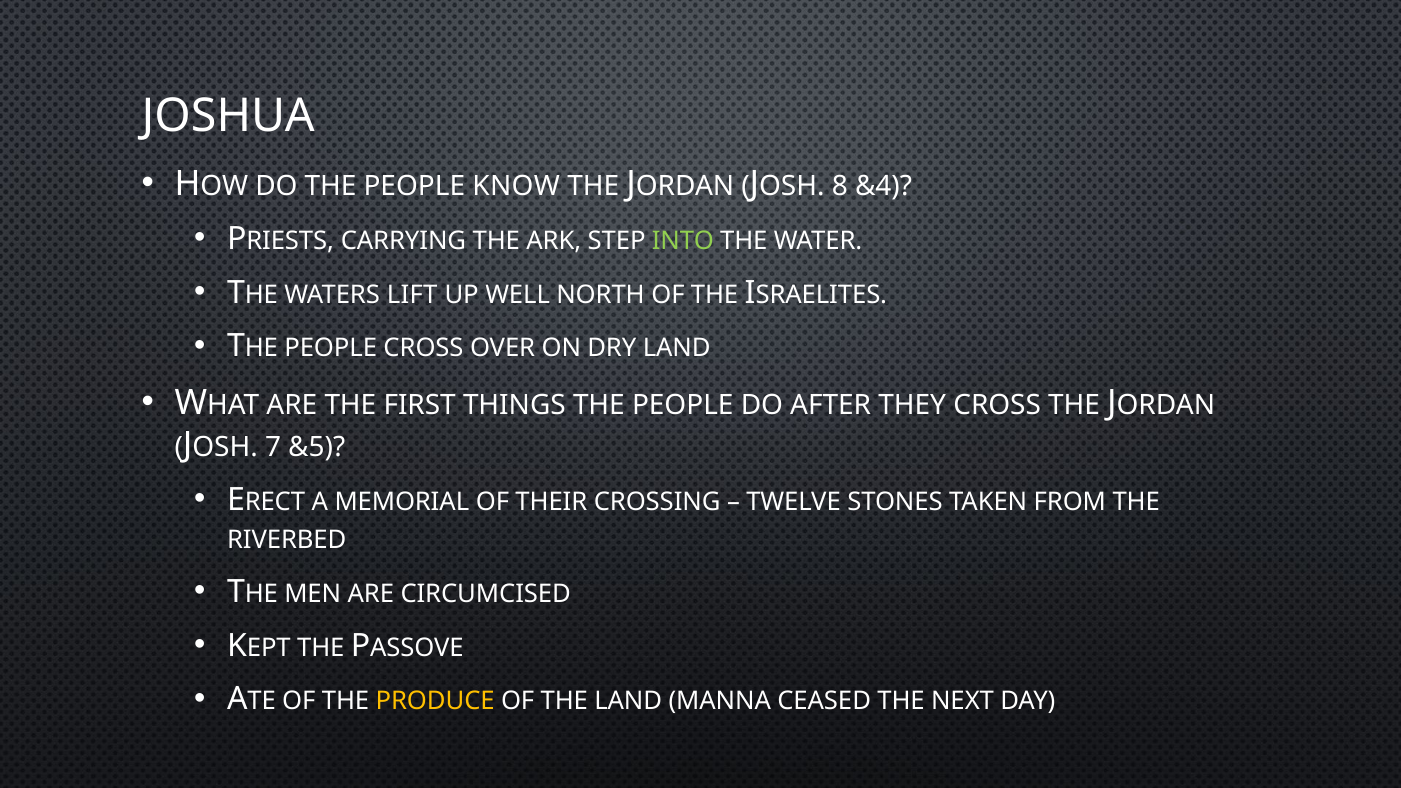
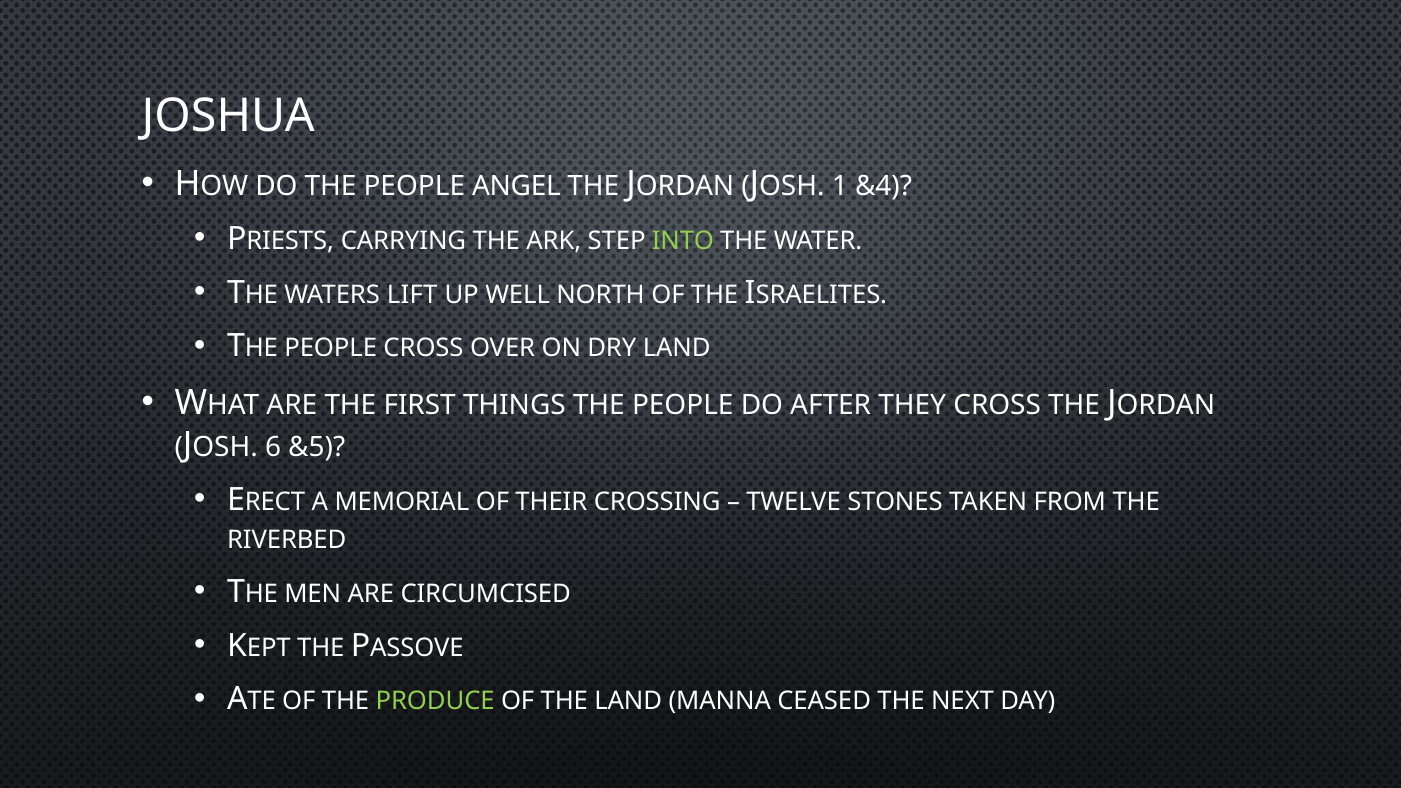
KNOW: KNOW -> ANGEL
8: 8 -> 1
7: 7 -> 6
PRODUCE colour: yellow -> light green
